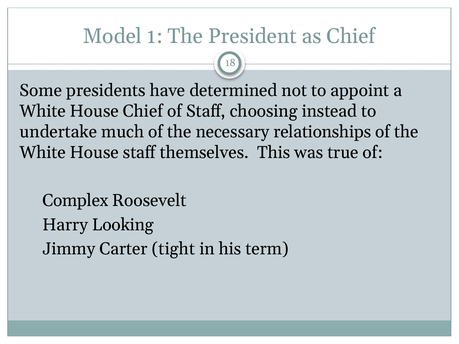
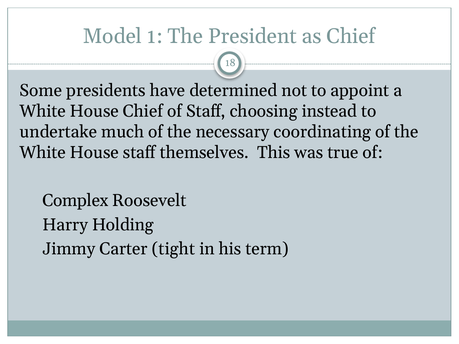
relationships: relationships -> coordinating
Looking: Looking -> Holding
